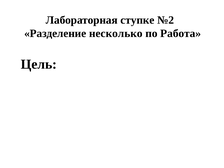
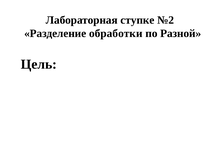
несколько: несколько -> обработки
Работа: Работа -> Разной
